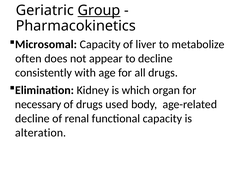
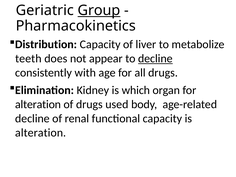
Microsomal: Microsomal -> Distribution
often: often -> teeth
decline at (155, 59) underline: none -> present
necessary at (38, 104): necessary -> alteration
